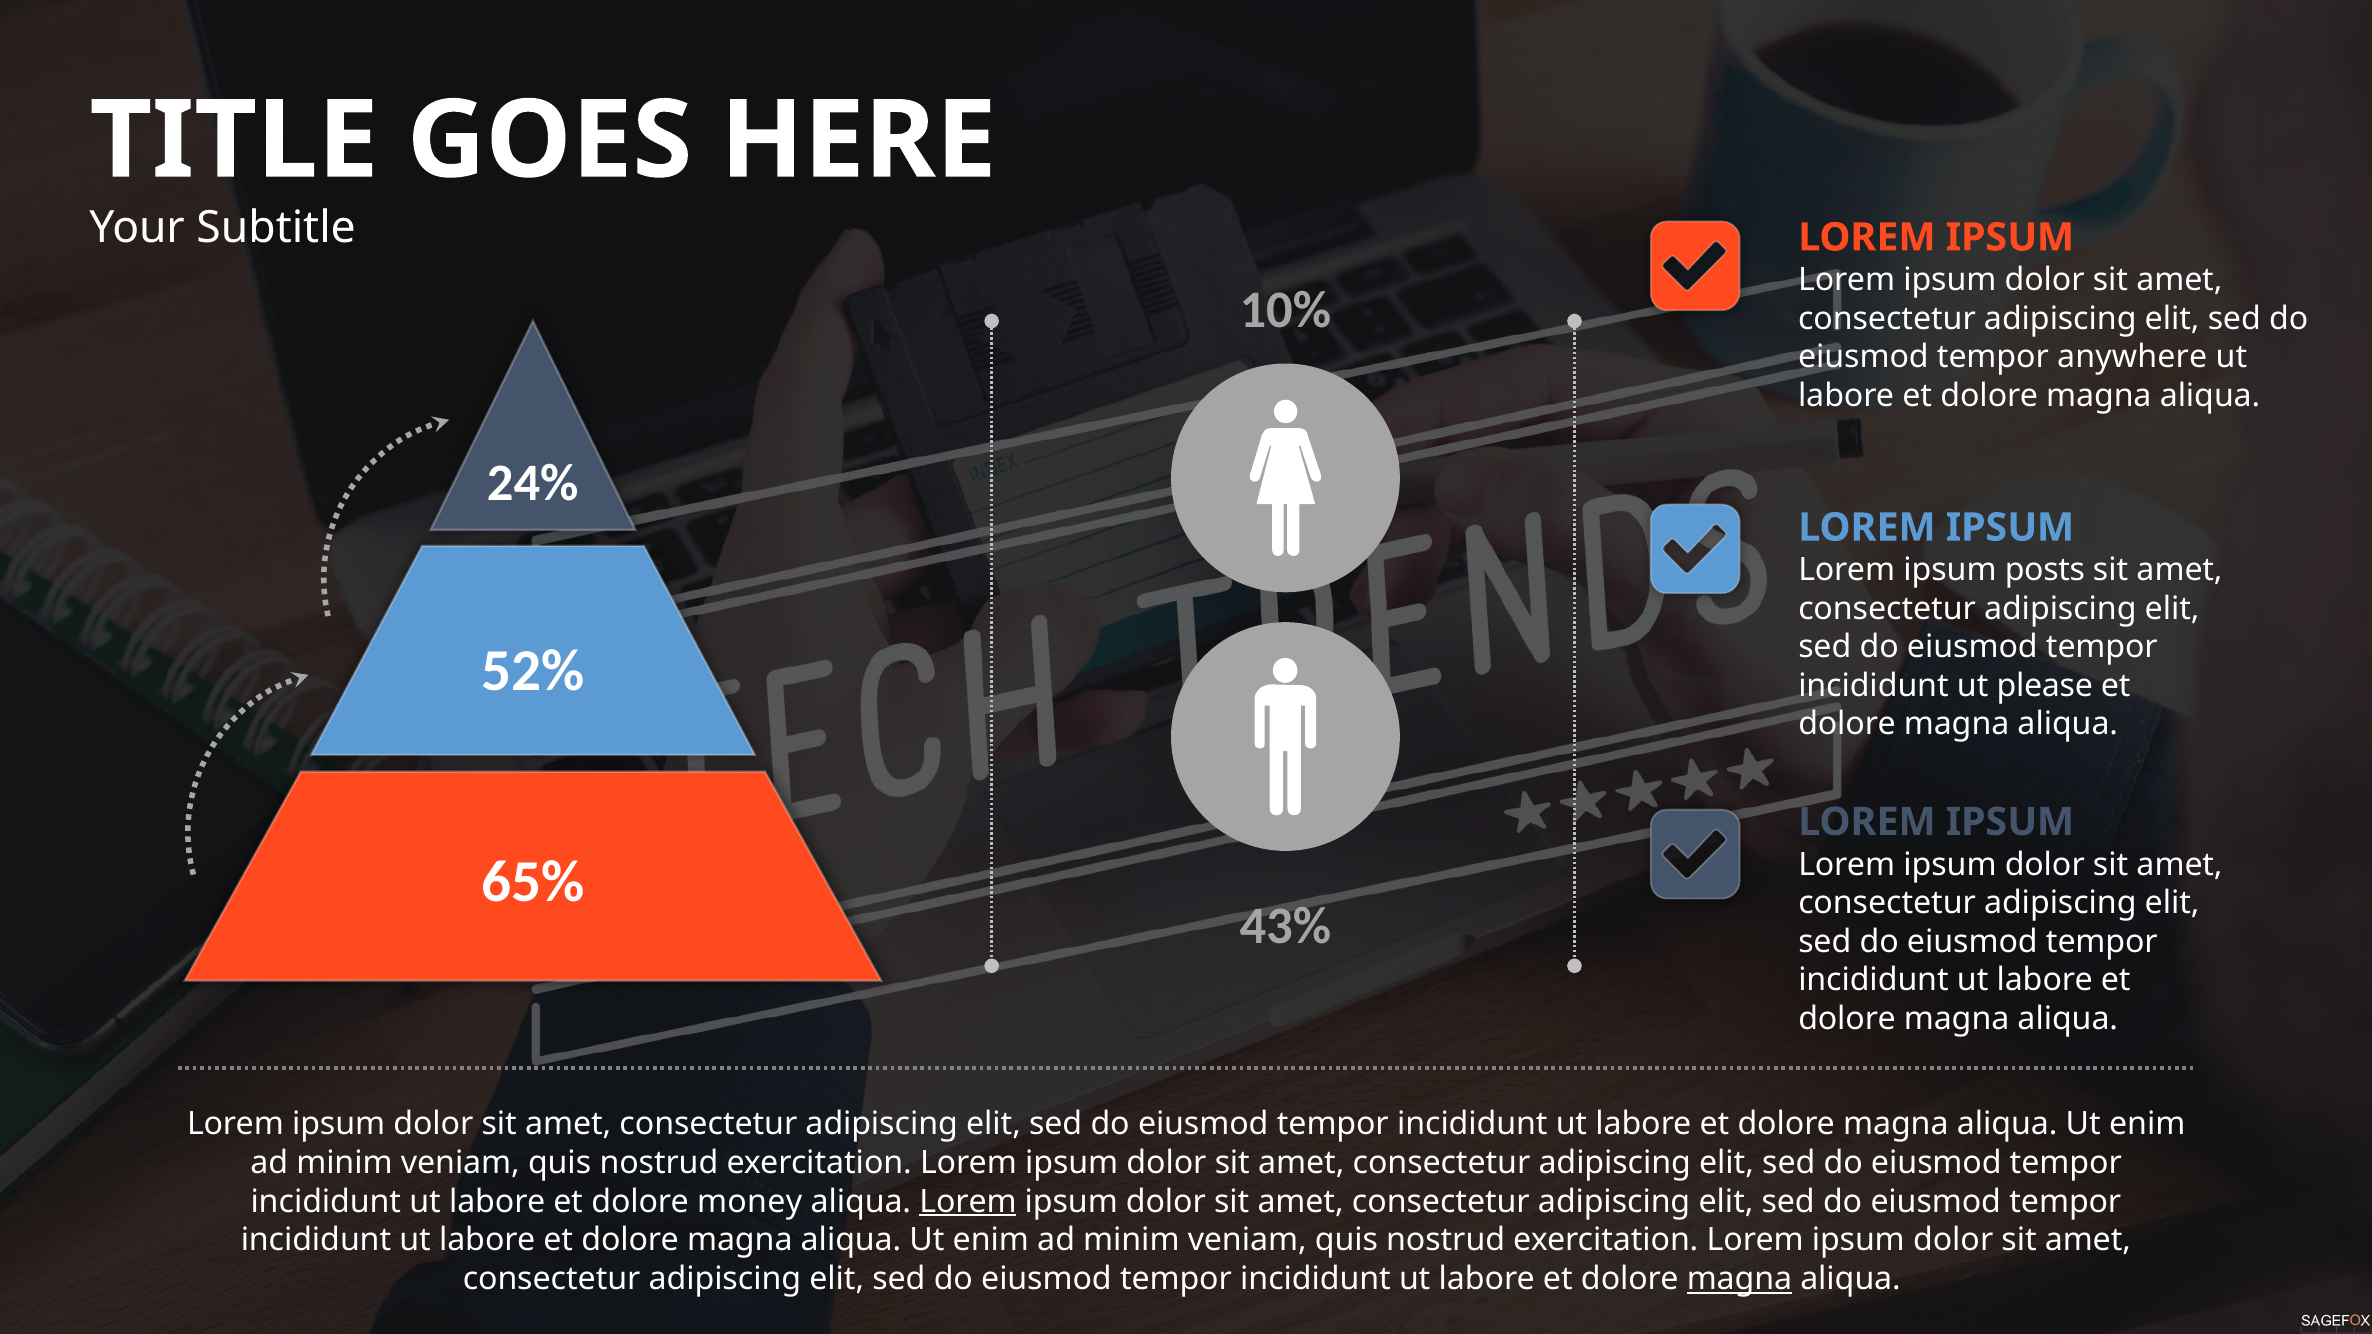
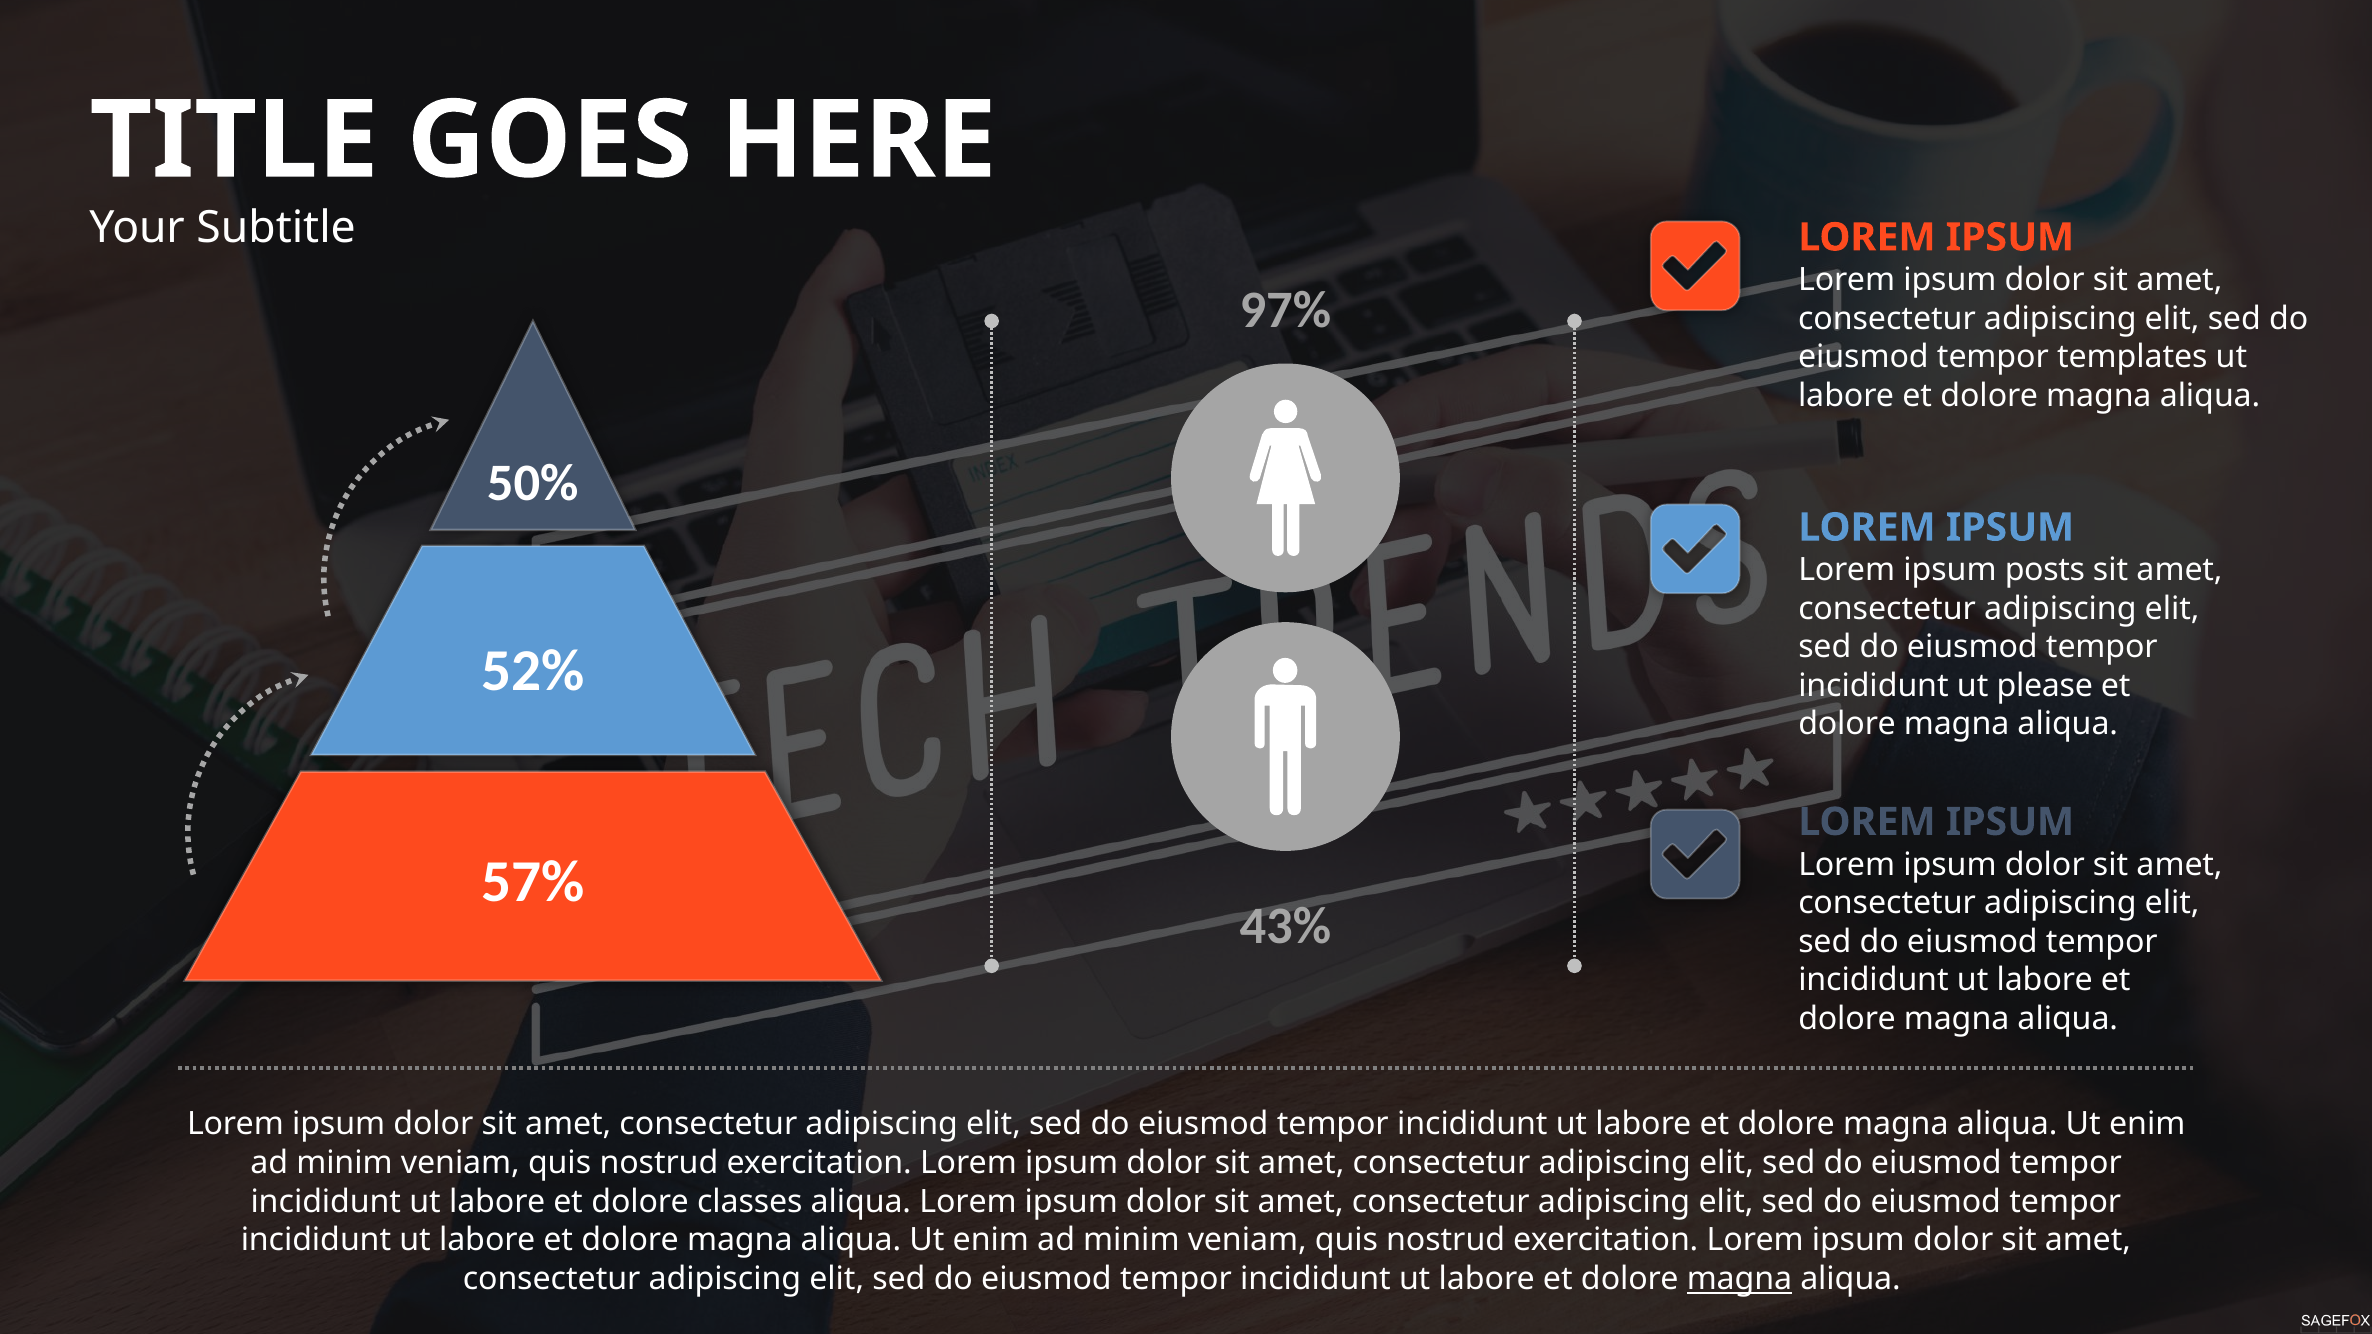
10%: 10% -> 97%
anywhere: anywhere -> templates
24%: 24% -> 50%
65%: 65% -> 57%
money: money -> classes
Lorem at (968, 1202) underline: present -> none
